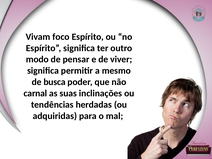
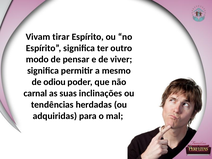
foco: foco -> tirar
busca: busca -> odiou
